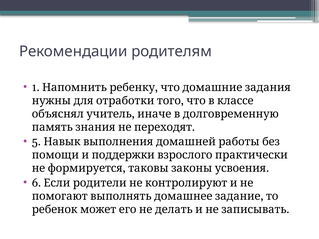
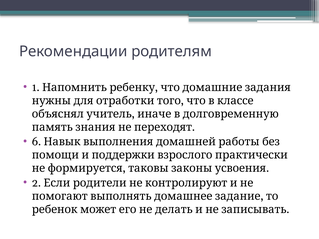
5: 5 -> 6
6: 6 -> 2
